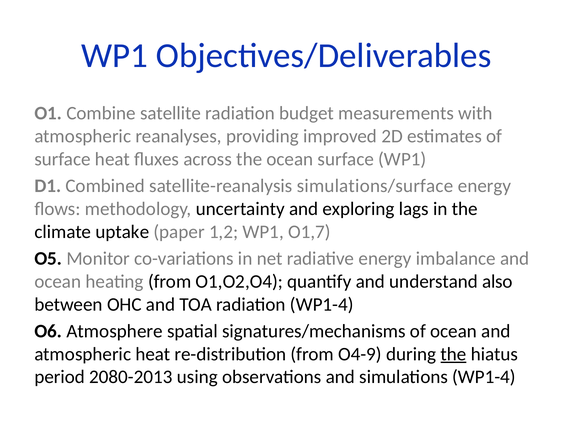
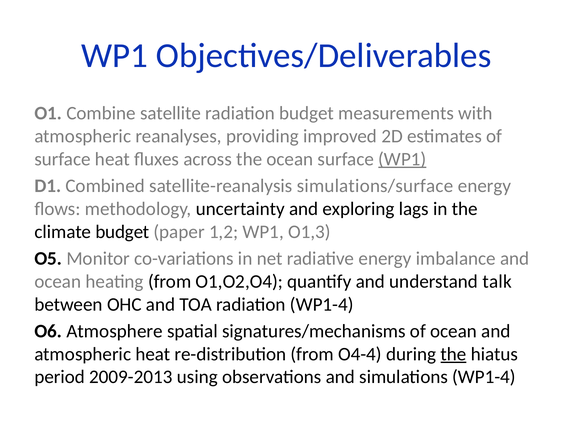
WP1 at (402, 159) underline: none -> present
climate uptake: uptake -> budget
O1,7: O1,7 -> O1,3
also: also -> talk
O4-9: O4-9 -> O4-4
2080-2013: 2080-2013 -> 2009-2013
